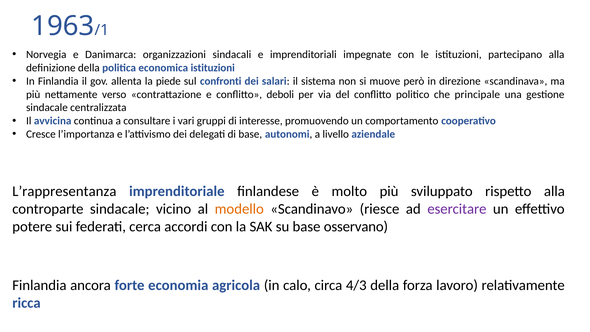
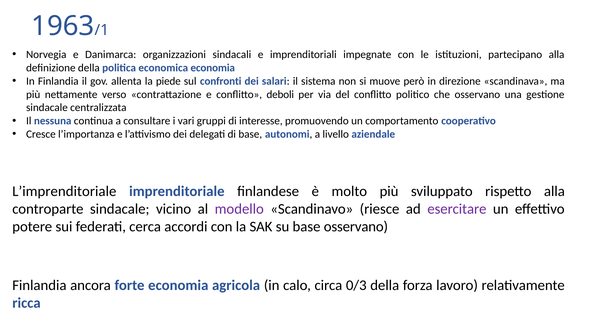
economica istituzioni: istituzioni -> economia
che principale: principale -> osservano
avvicina: avvicina -> nessuna
L’rappresentanza: L’rappresentanza -> L’imprenditoriale
modello colour: orange -> purple
4/3: 4/3 -> 0/3
